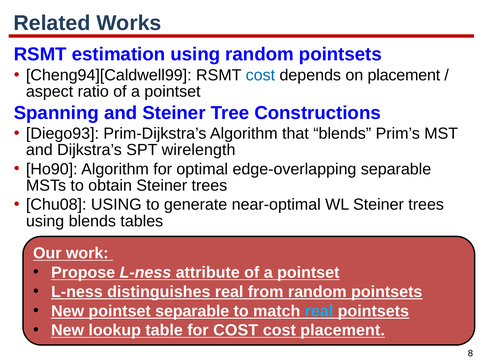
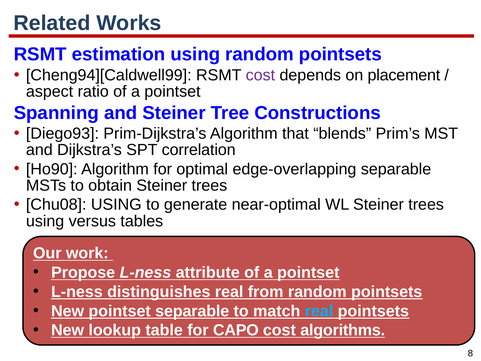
cost at (260, 75) colour: blue -> purple
wirelength: wirelength -> correlation
using blends: blends -> versus
for COST: COST -> CAPO
cost placement: placement -> algorithms
